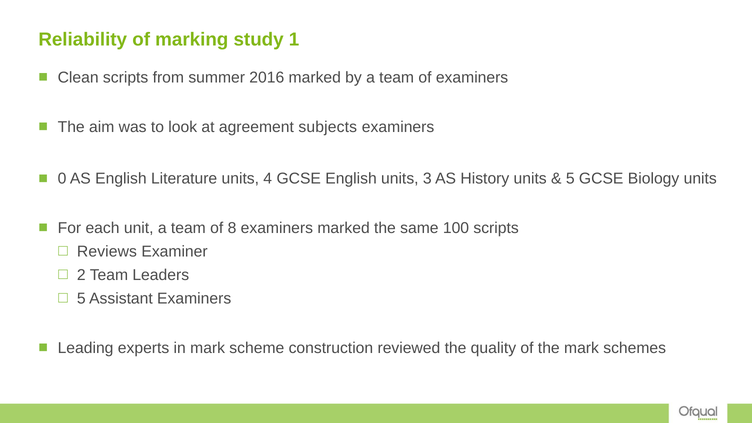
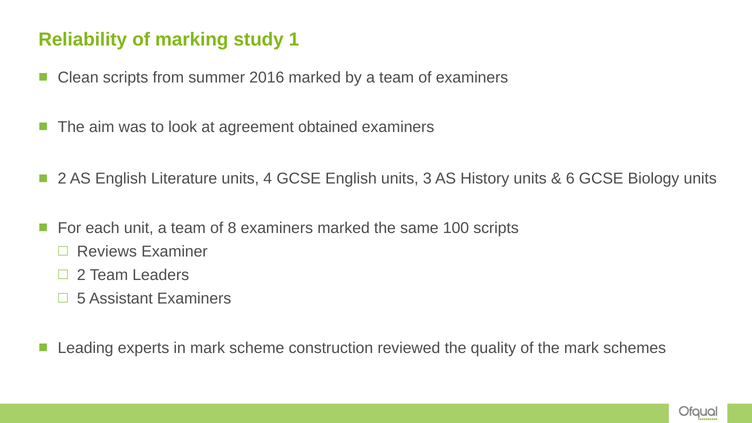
subjects: subjects -> obtained
0 at (62, 179): 0 -> 2
5 at (570, 179): 5 -> 6
